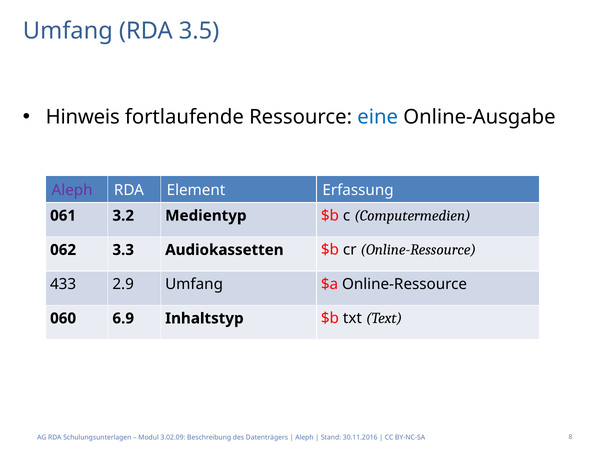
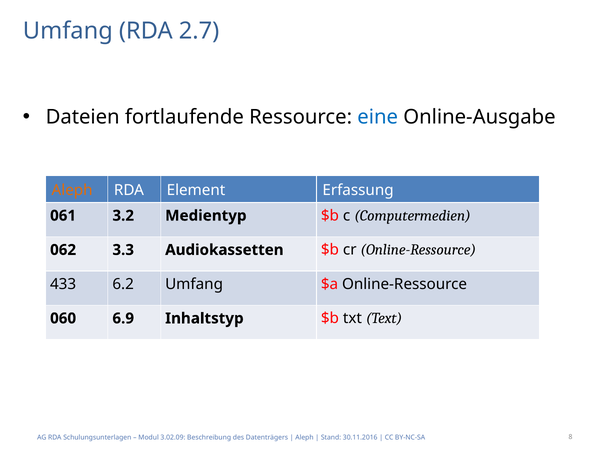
3.5: 3.5 -> 2.7
Hinweis: Hinweis -> Dateien
Aleph at (72, 190) colour: purple -> orange
2.9: 2.9 -> 6.2
